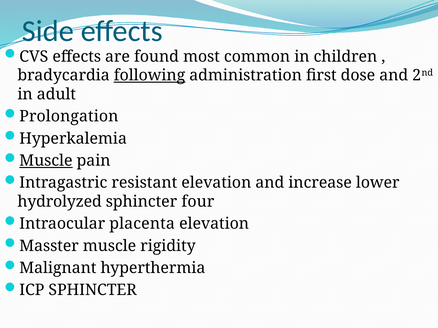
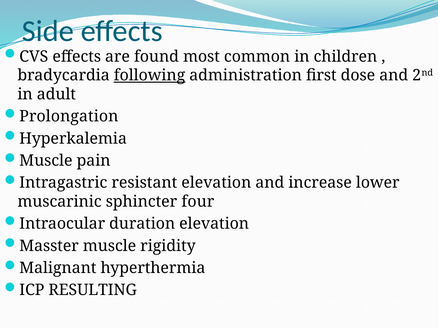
Muscle at (46, 161) underline: present -> none
hydrolyzed: hydrolyzed -> muscarinic
placenta: placenta -> duration
ICP SPHINCTER: SPHINCTER -> RESULTING
